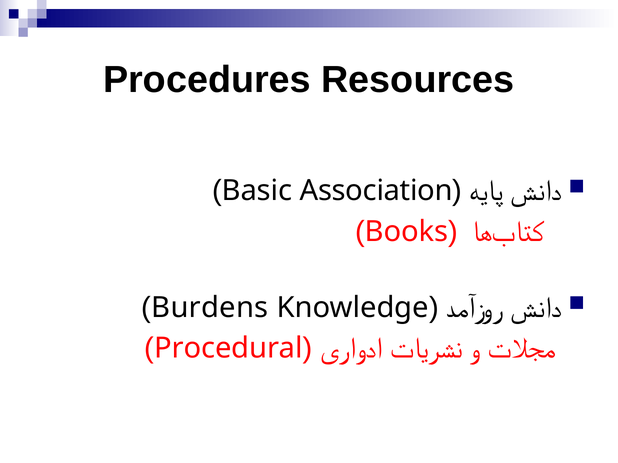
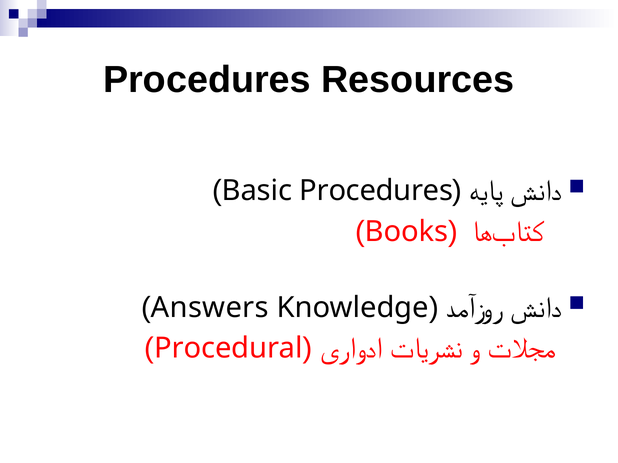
Basic Association: Association -> Procedures
Burdens: Burdens -> Answers
